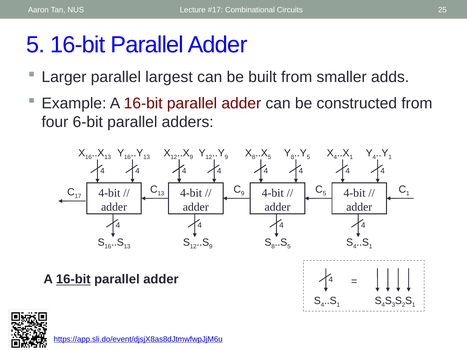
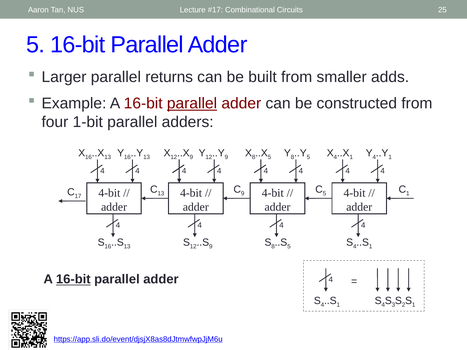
largest: largest -> returns
parallel at (192, 104) underline: none -> present
6-bit: 6-bit -> 1-bit
